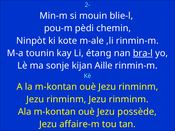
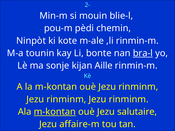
étang: étang -> bonte
m-kontan at (55, 112) underline: none -> present
possède: possède -> salutaire
